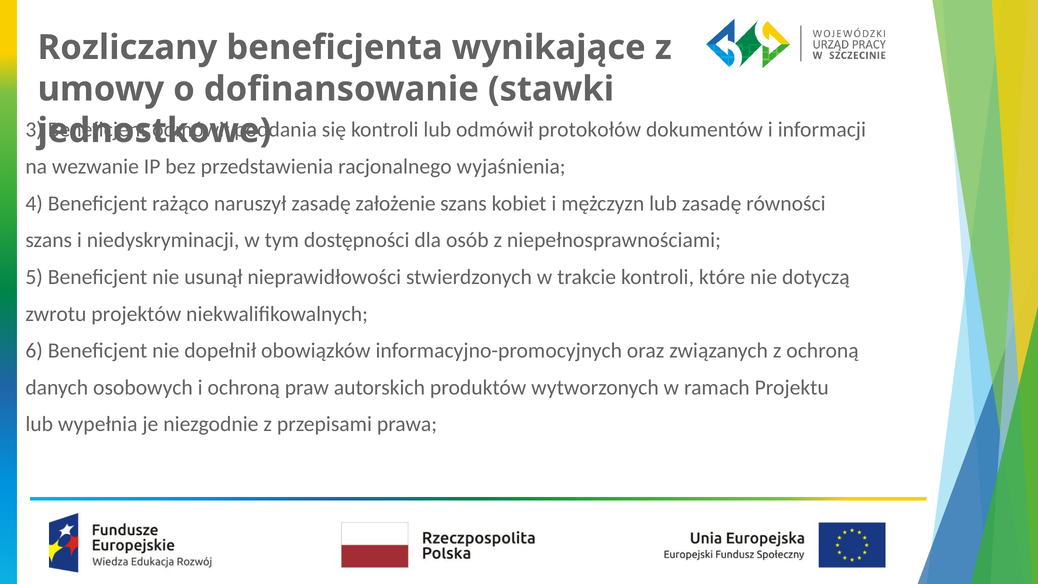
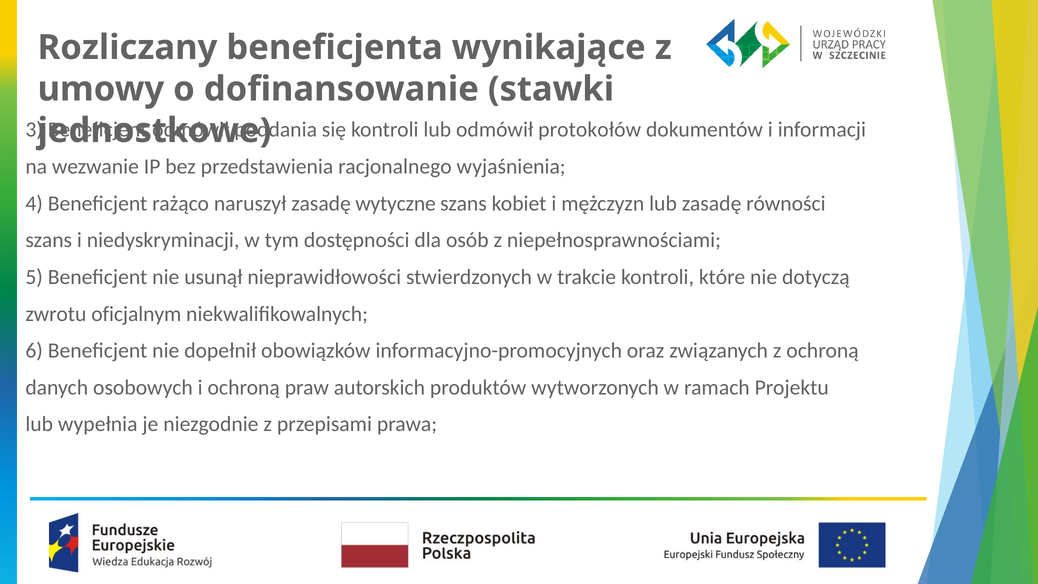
założenie: założenie -> wytyczne
projektów: projektów -> oficjalnym
